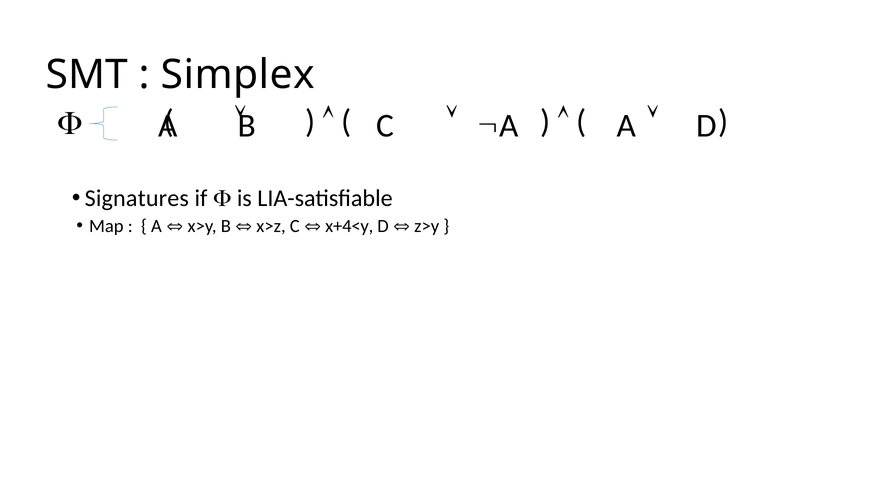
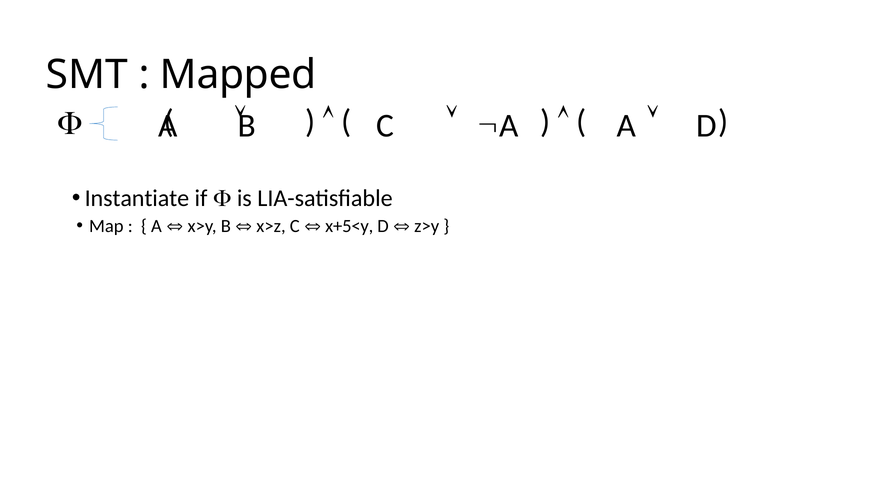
Simplex: Simplex -> Mapped
Signatures: Signatures -> Instantiate
x+4<y: x+4<y -> x+5<y
